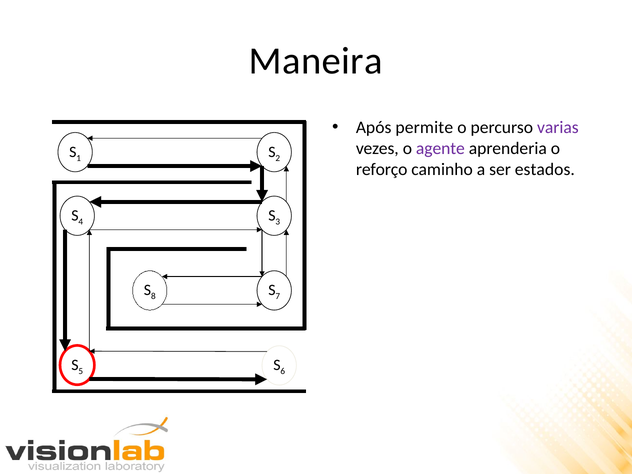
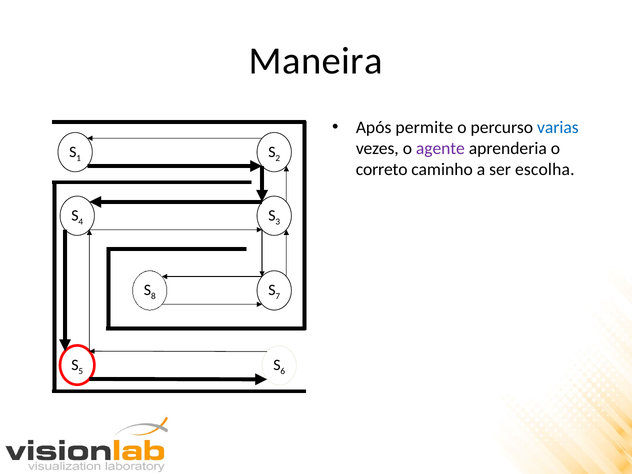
varias colour: purple -> blue
reforço: reforço -> correto
estados: estados -> escolha
